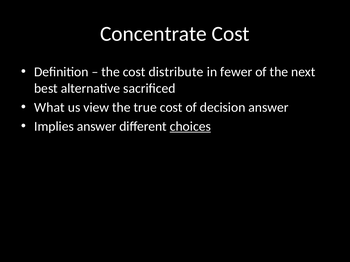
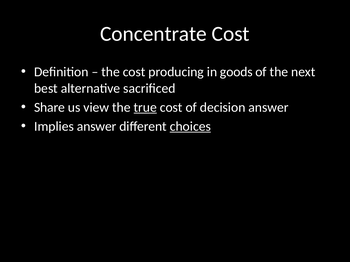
distribute: distribute -> producing
fewer: fewer -> goods
What: What -> Share
true underline: none -> present
